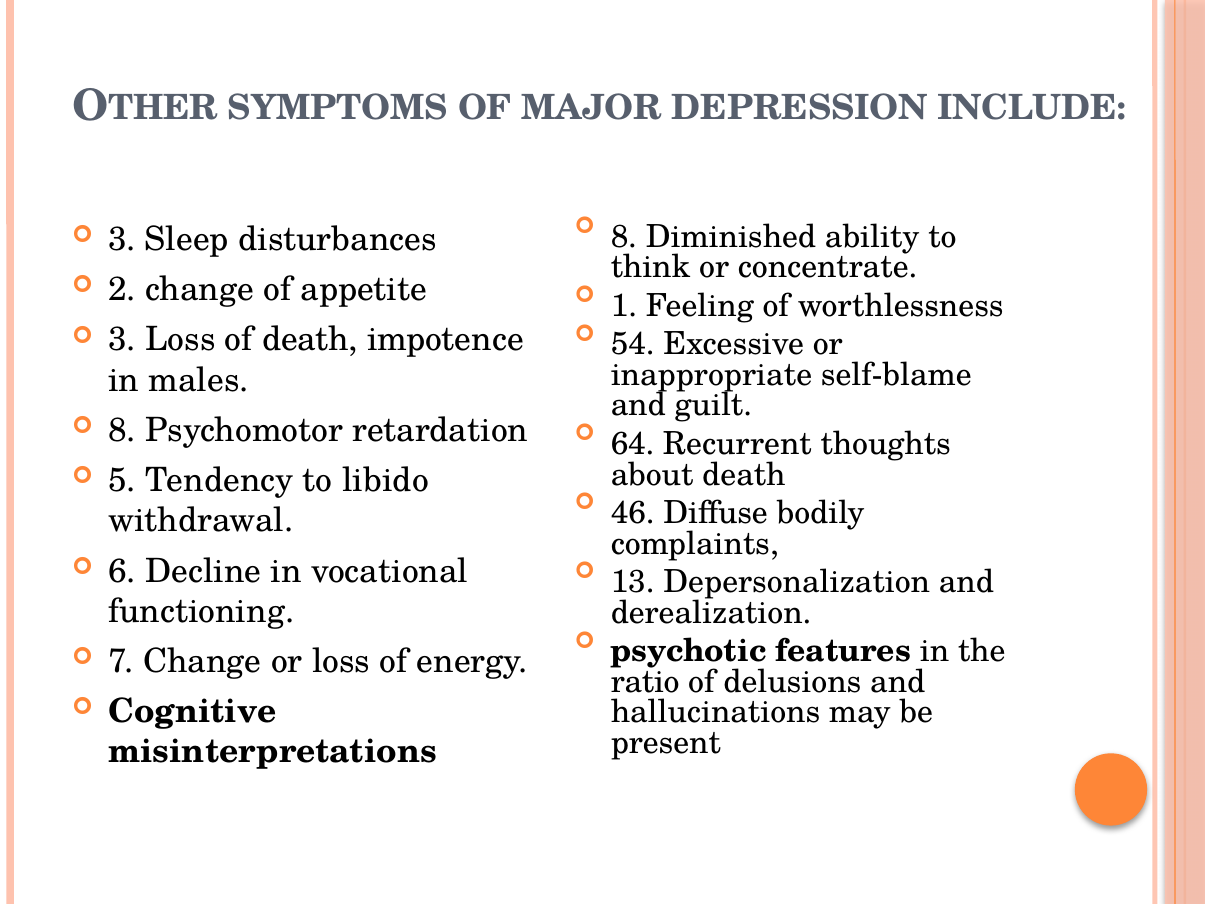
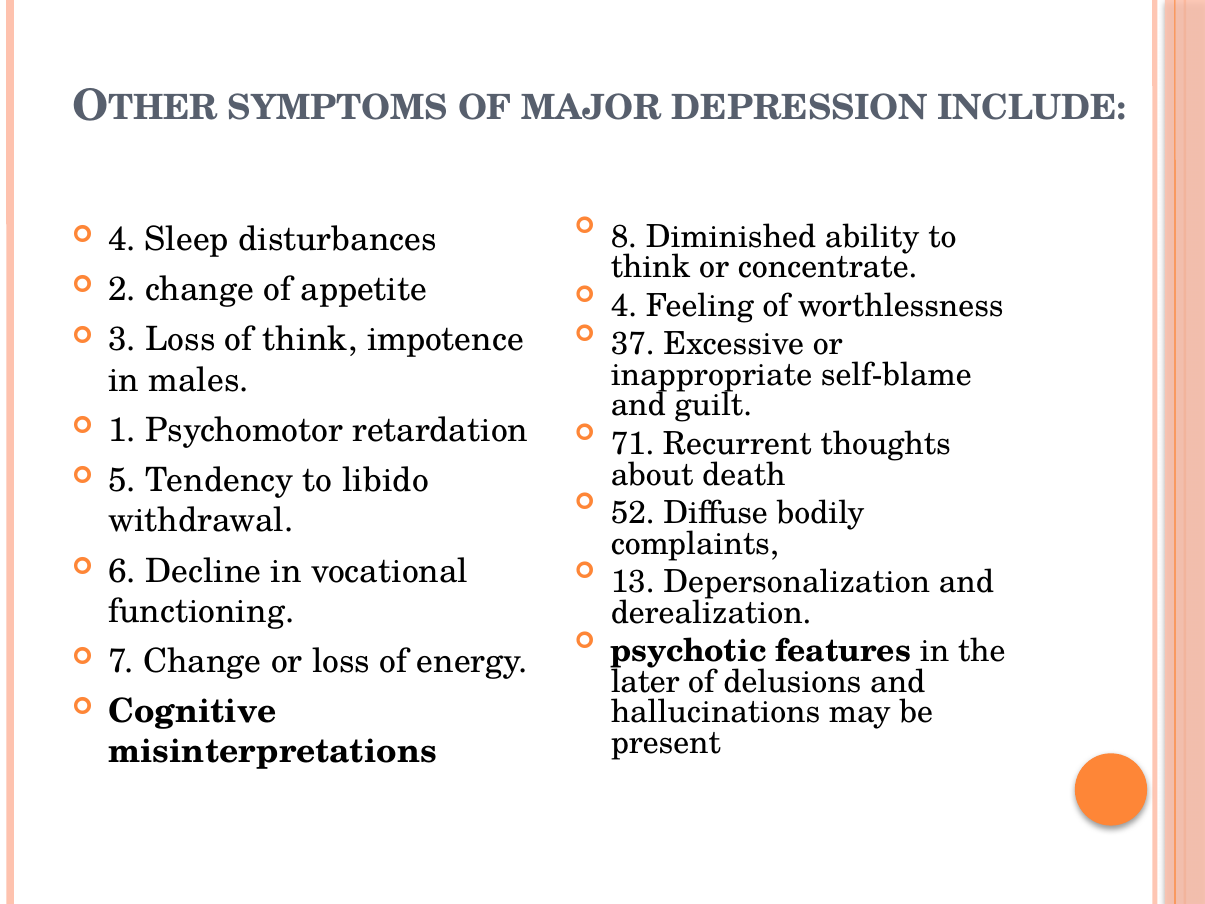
3 at (122, 239): 3 -> 4
1 at (624, 306): 1 -> 4
54: 54 -> 37
of death: death -> think
8 at (122, 430): 8 -> 1
64: 64 -> 71
46: 46 -> 52
ratio: ratio -> later
